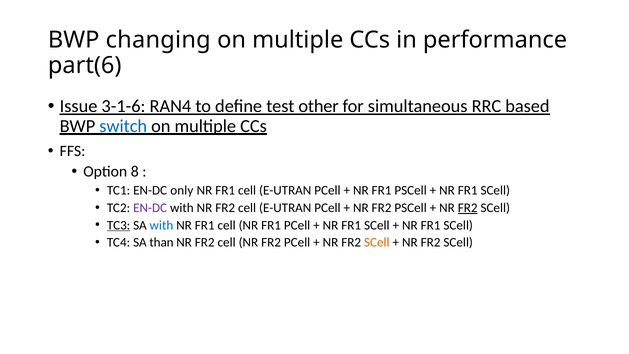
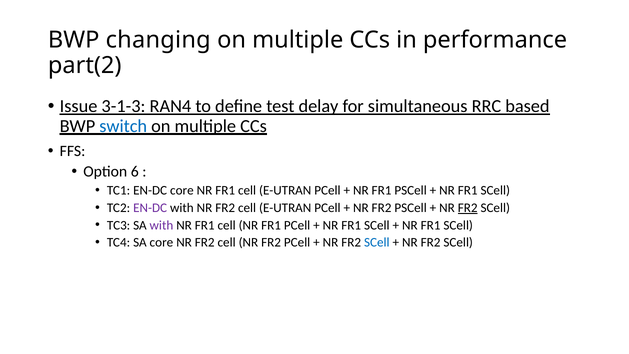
part(6: part(6 -> part(2
3-1-6: 3-1-6 -> 3-1-3
other: other -> delay
8: 8 -> 6
EN-DC only: only -> core
TC3 underline: present -> none
with at (161, 225) colour: blue -> purple
SA than: than -> core
SCell at (377, 242) colour: orange -> blue
